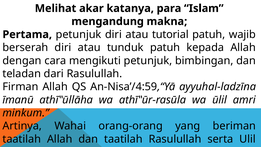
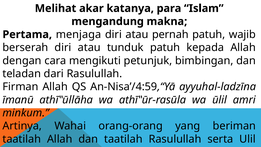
Pertama petunjuk: petunjuk -> menjaga
tutorial: tutorial -> pernah
